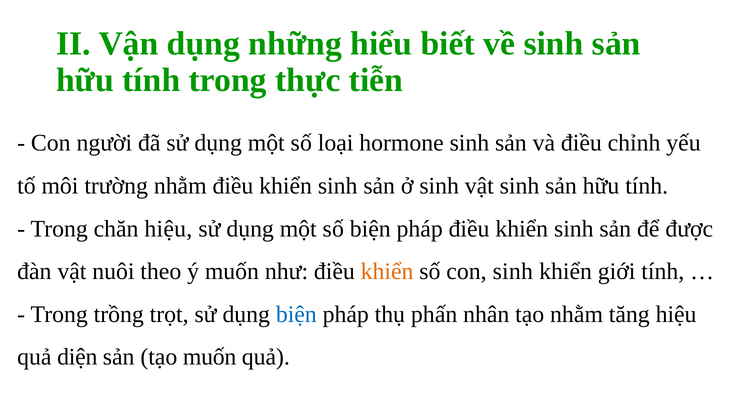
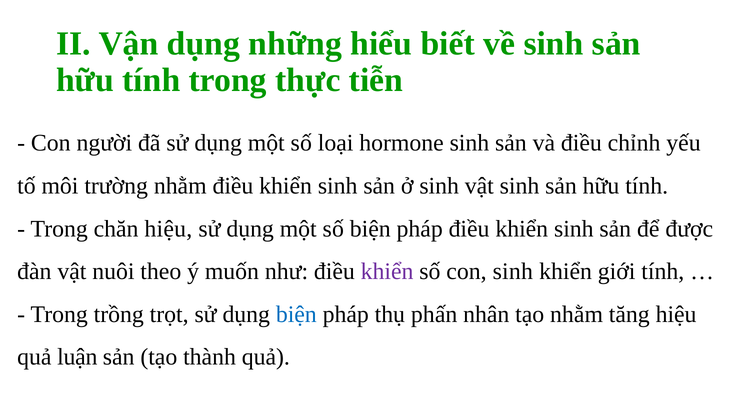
khiển at (387, 272) colour: orange -> purple
diện: diện -> luận
tạo muốn: muốn -> thành
